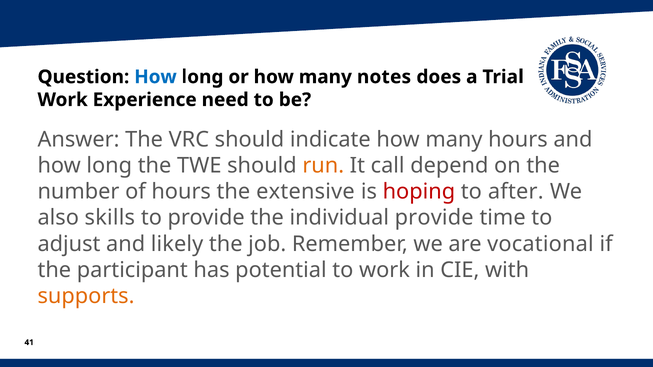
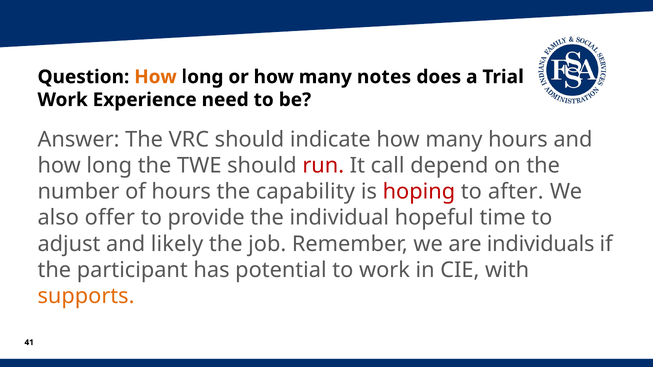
How at (155, 77) colour: blue -> orange
run colour: orange -> red
extensive: extensive -> capability
skills: skills -> offer
individual provide: provide -> hopeful
vocational: vocational -> individuals
